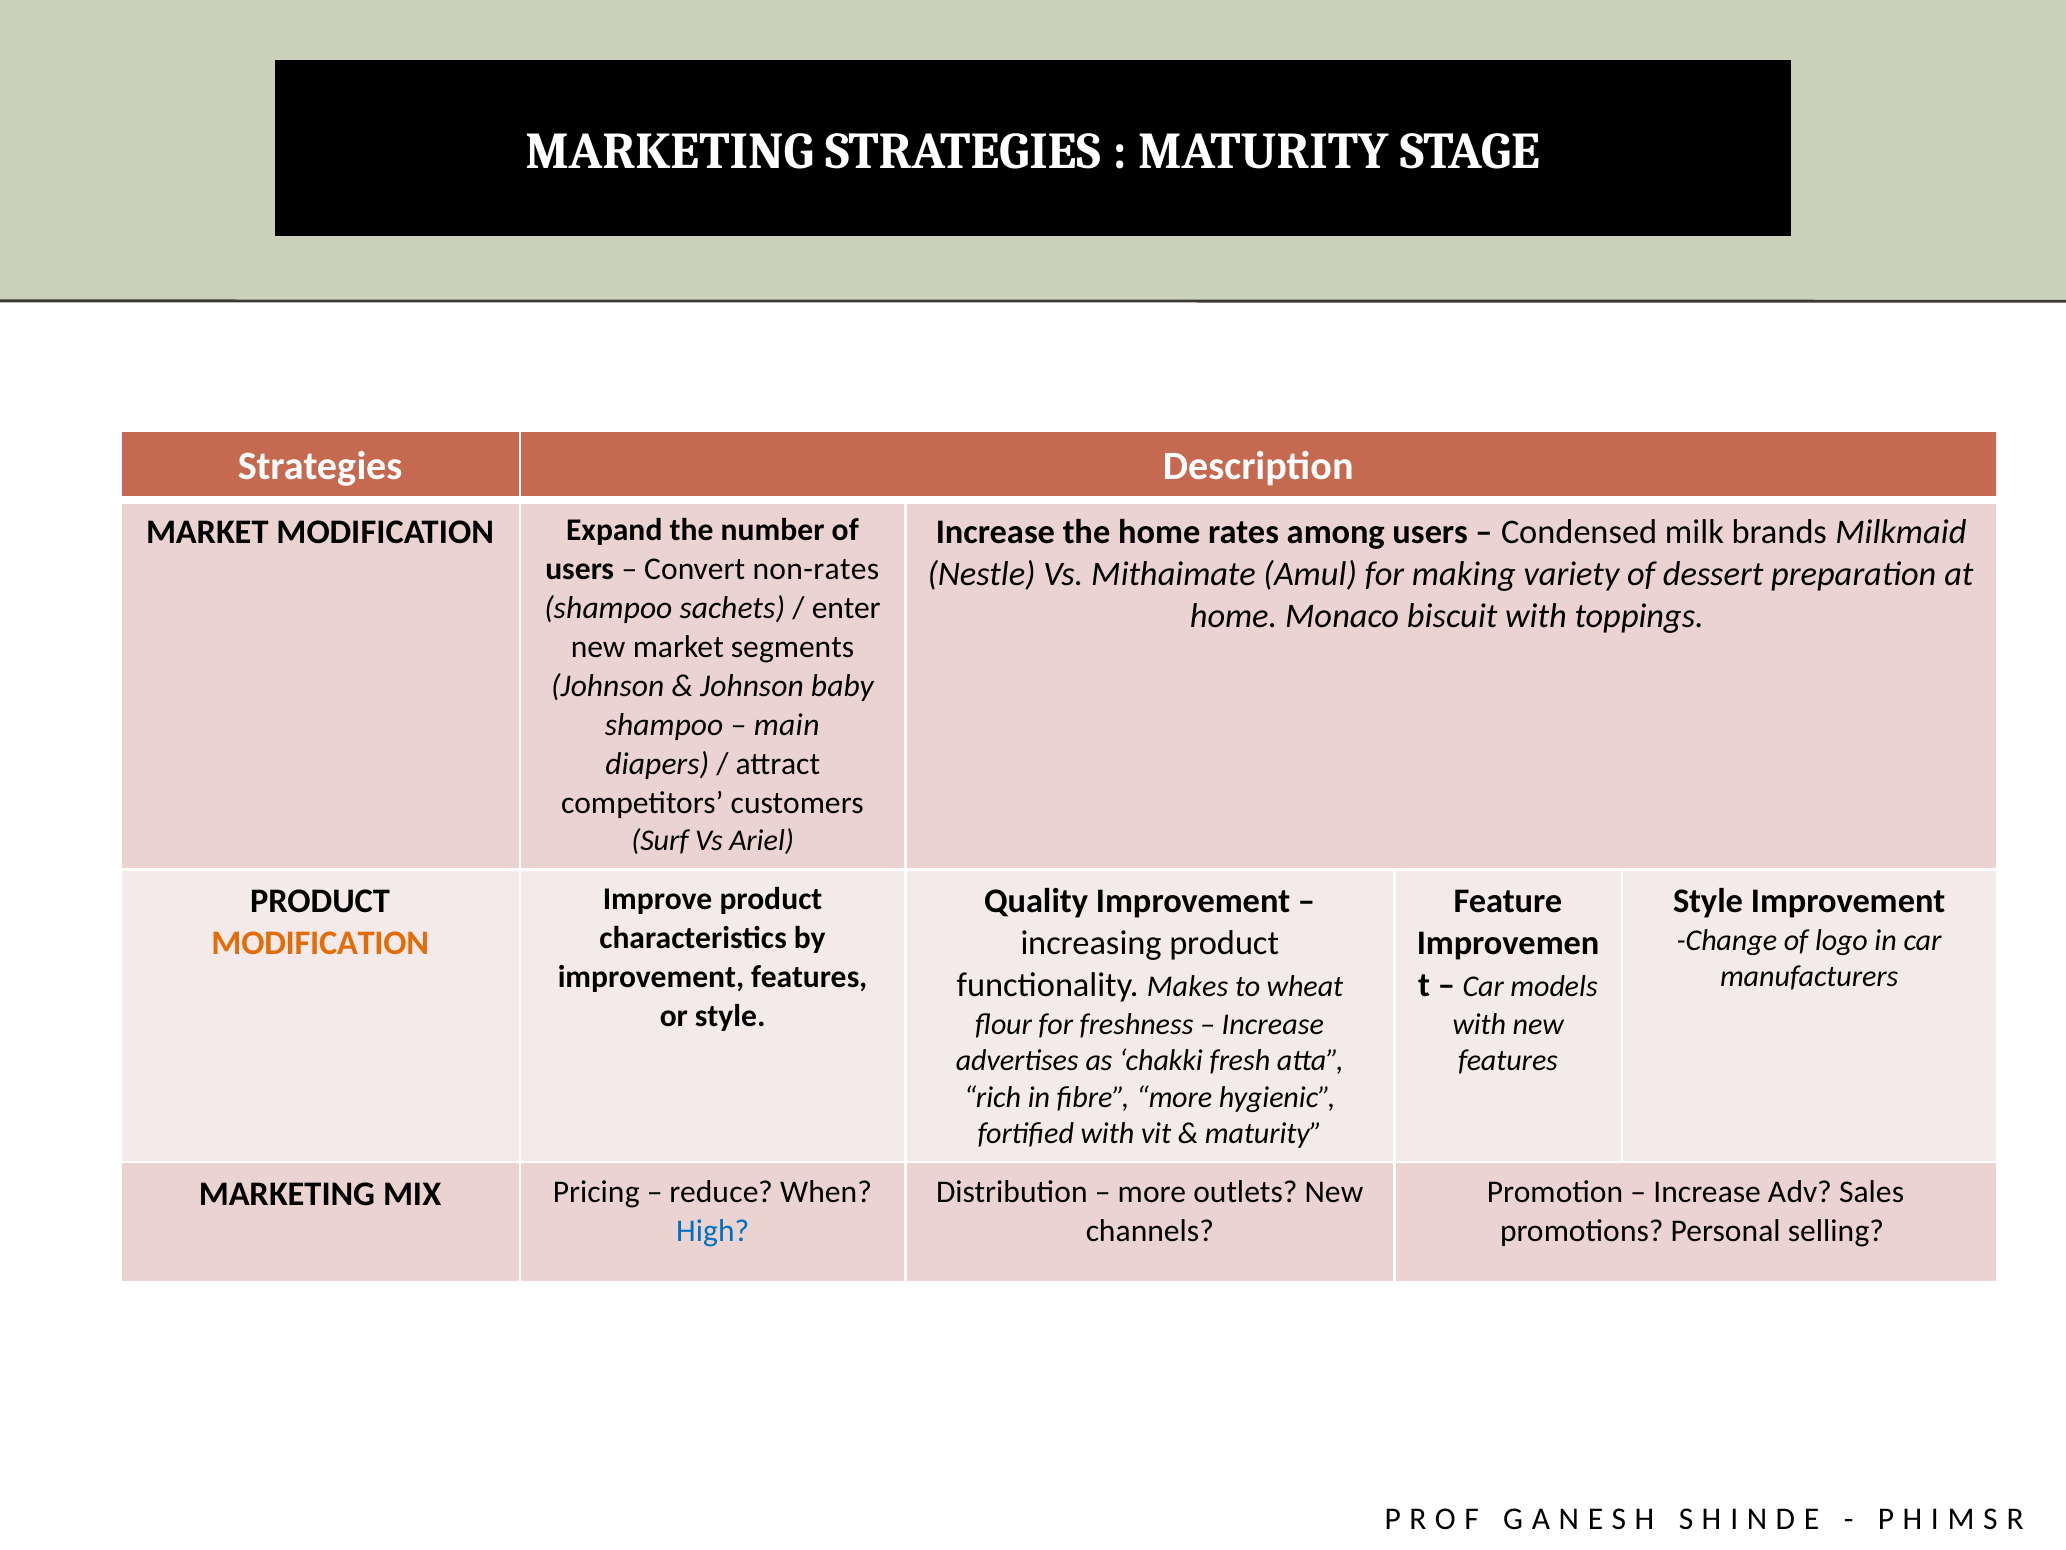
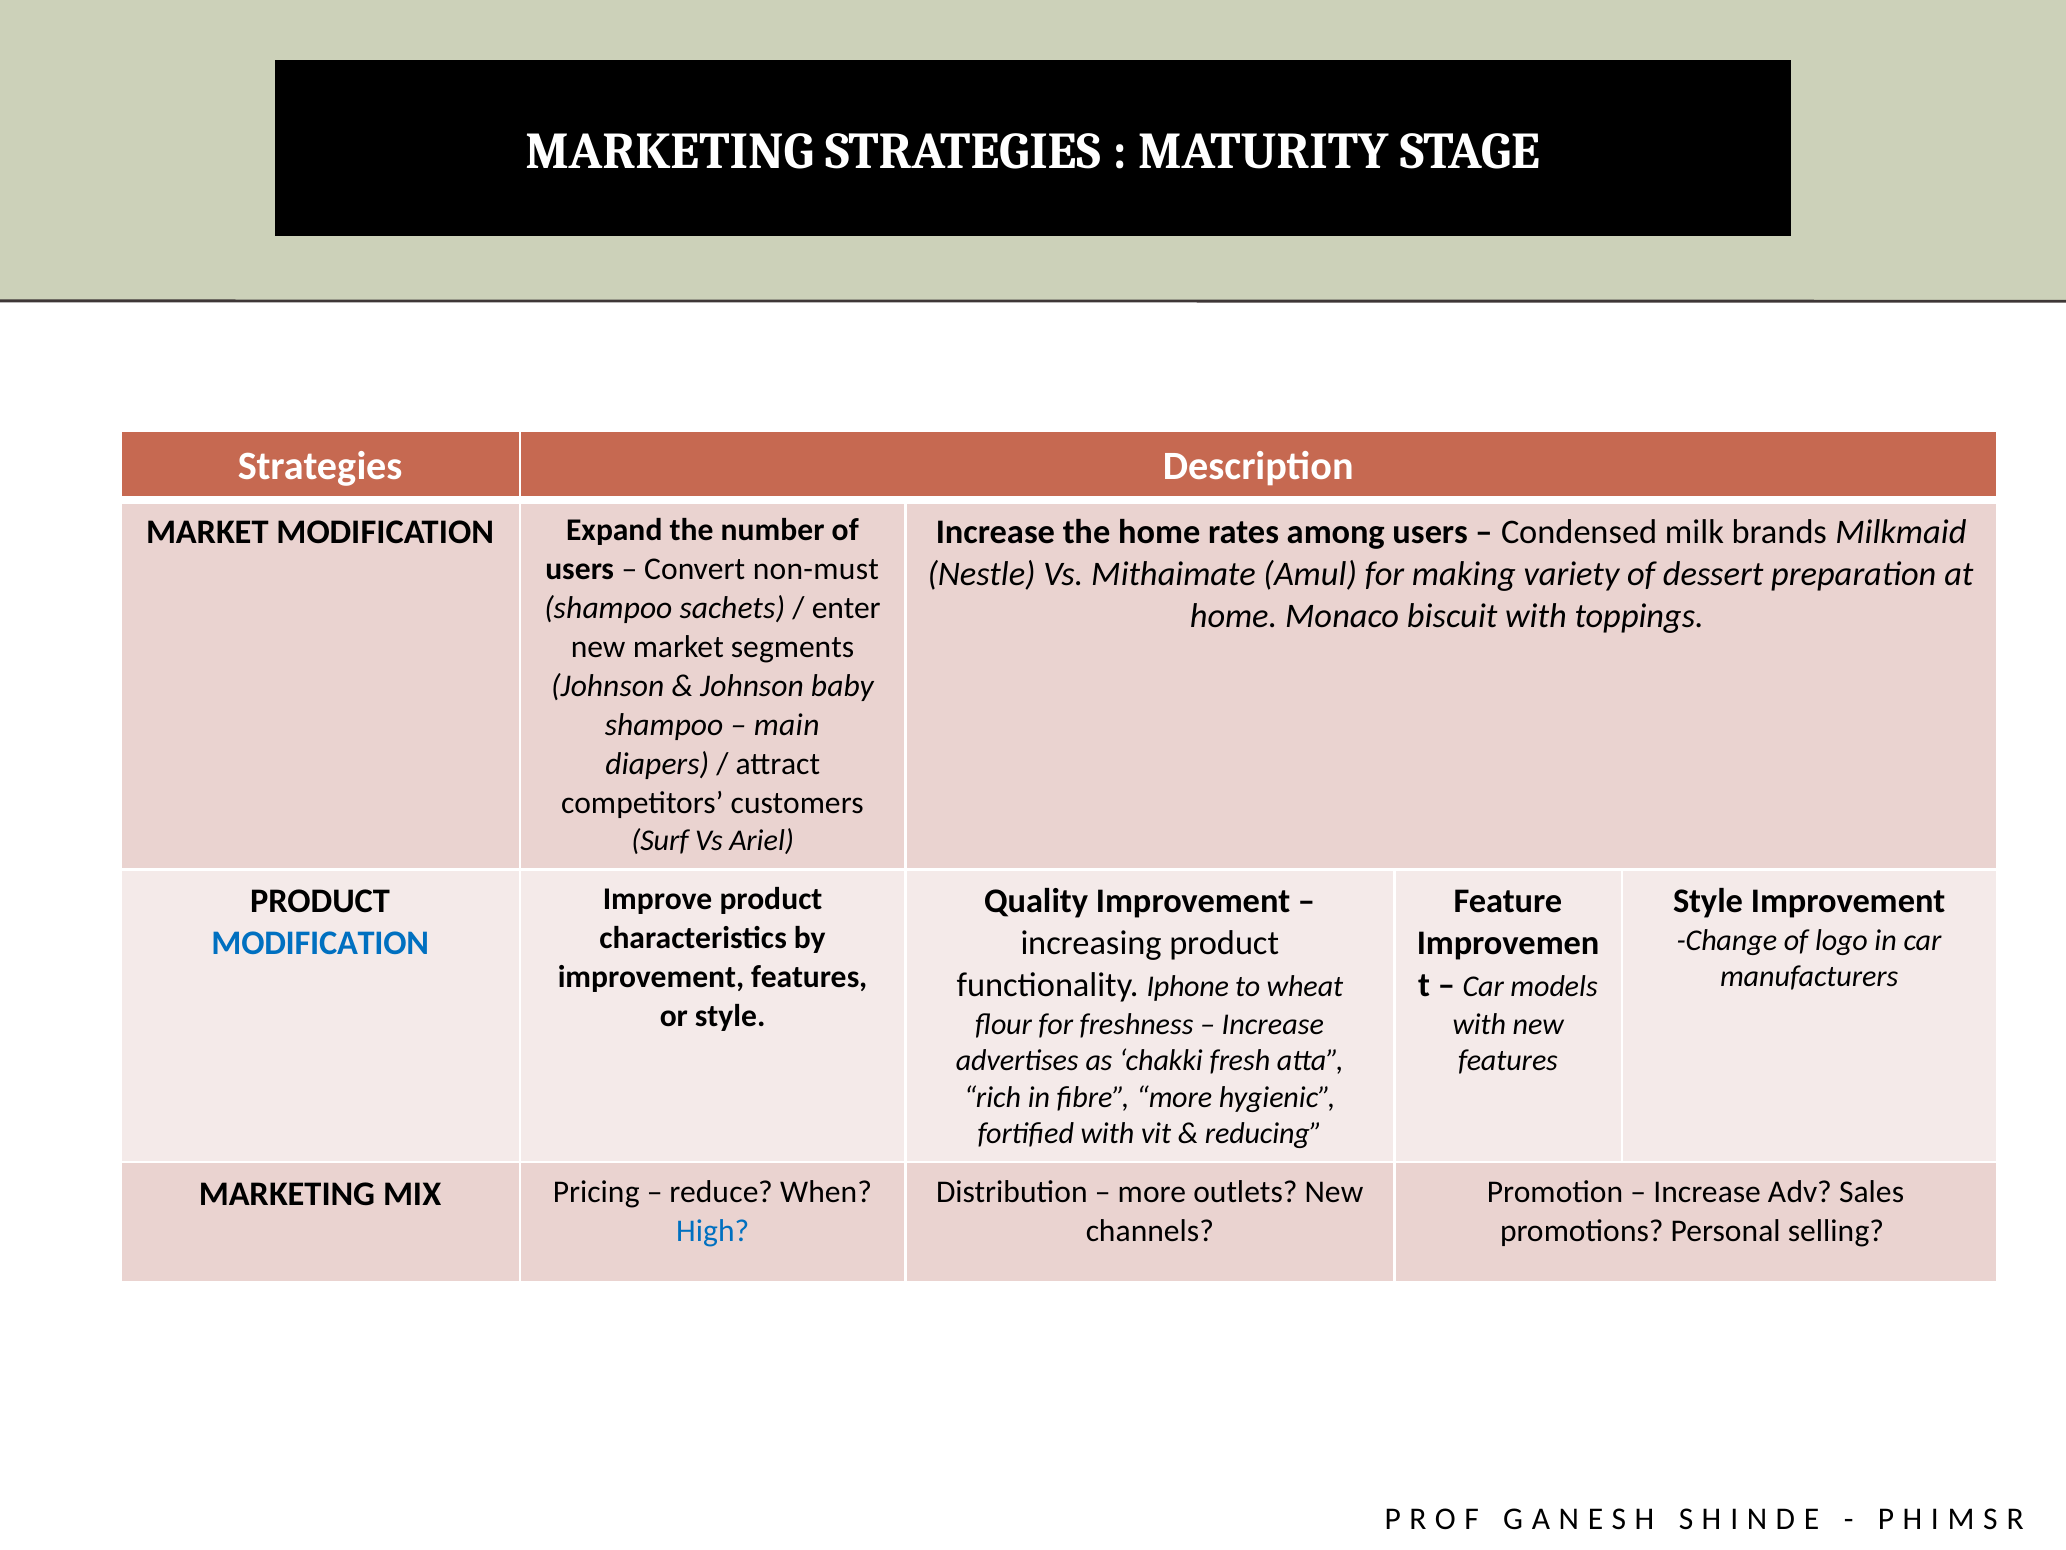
non-rates: non-rates -> non-must
MODIFICATION at (320, 943) colour: orange -> blue
Makes: Makes -> Iphone
maturity at (1264, 1133): maturity -> reducing
